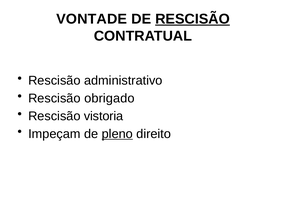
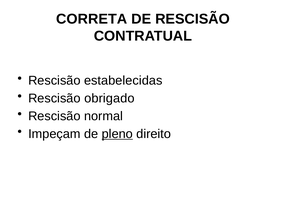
VONTADE: VONTADE -> CORRETA
RESCISÃO at (193, 19) underline: present -> none
administrativo: administrativo -> estabelecidas
vistoria: vistoria -> normal
